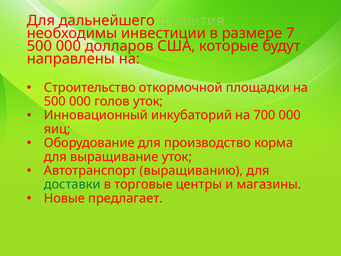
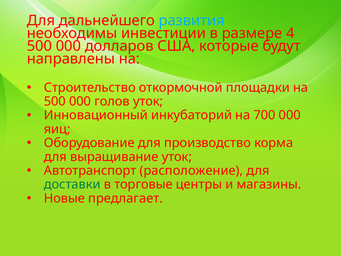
развития colour: light green -> light blue
7: 7 -> 4
выращиванию: выращиванию -> расположение
